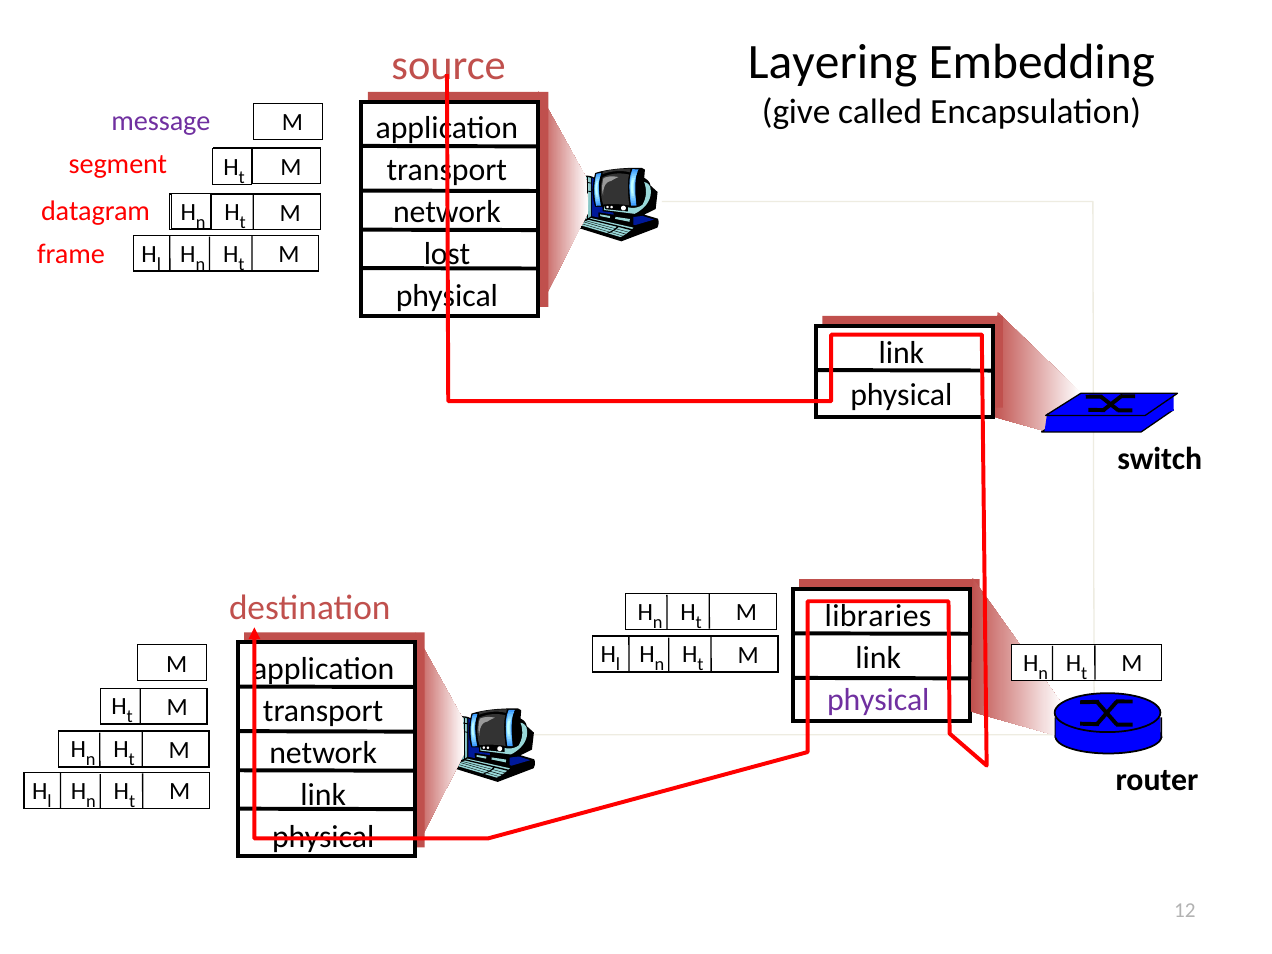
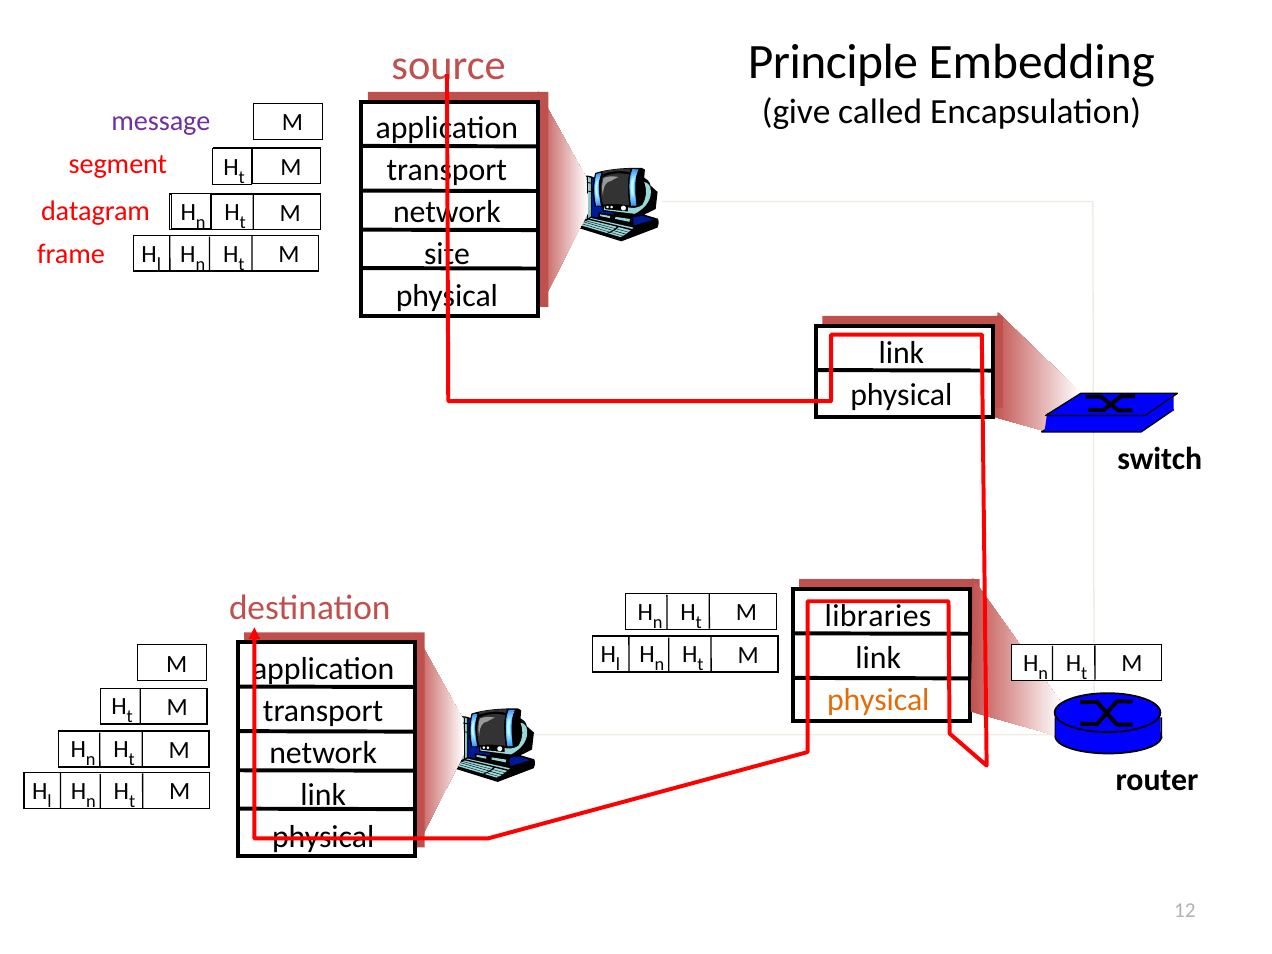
Layering: Layering -> Principle
lost: lost -> site
physical at (878, 700) colour: purple -> orange
